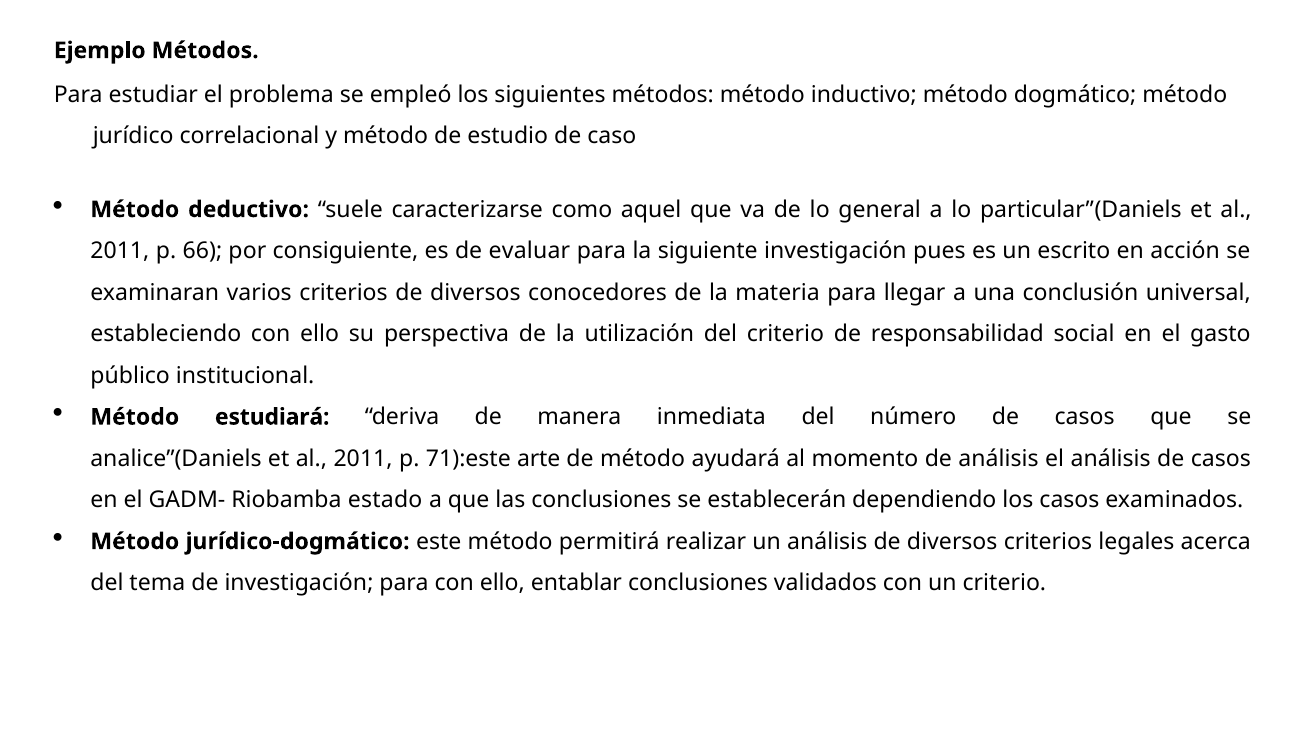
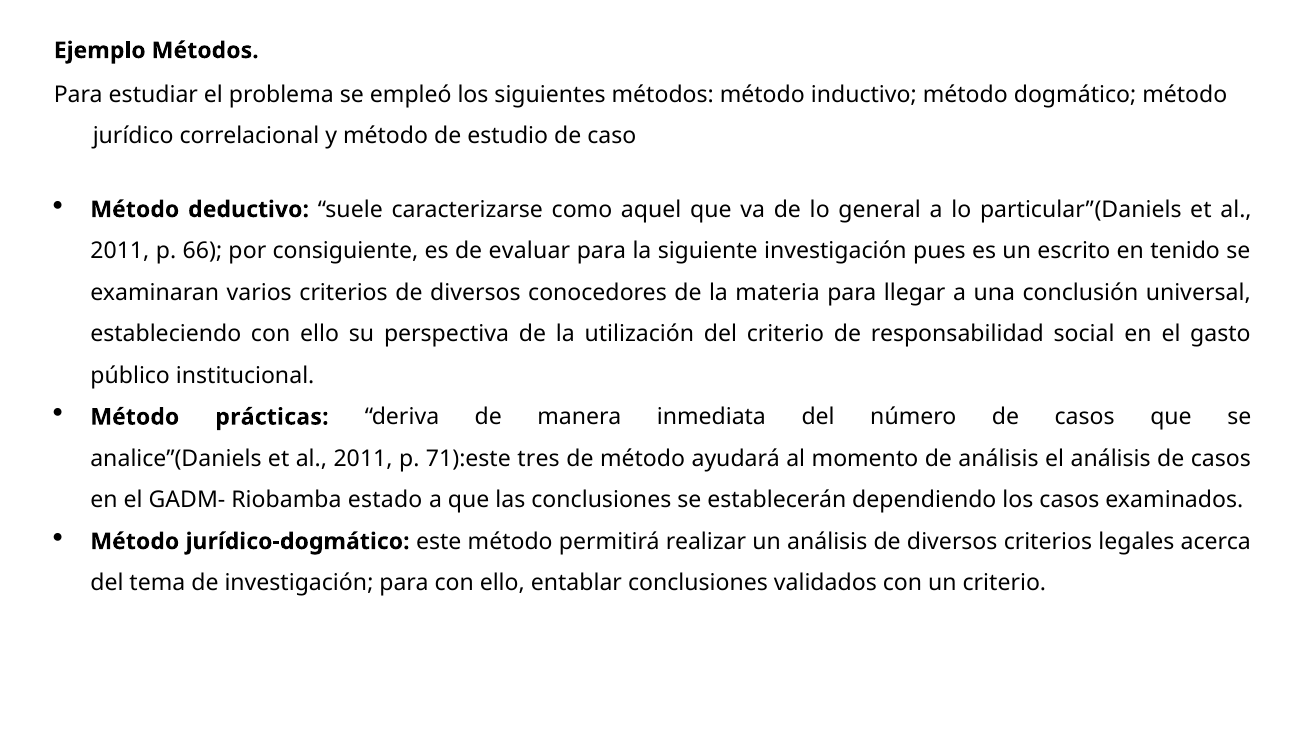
acción: acción -> tenido
estudiará: estudiará -> prácticas
arte: arte -> tres
